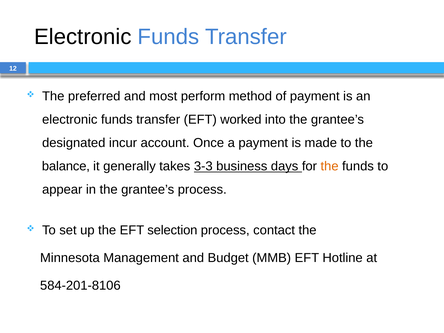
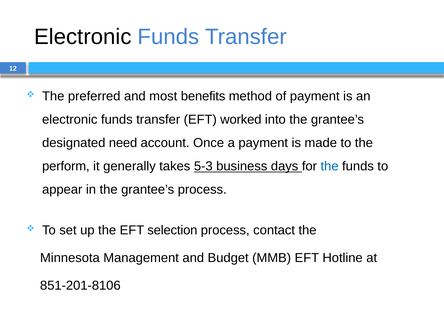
perform: perform -> benefits
incur: incur -> need
balance: balance -> perform
3-3: 3-3 -> 5-3
the at (330, 166) colour: orange -> blue
584-201-8106: 584-201-8106 -> 851-201-8106
